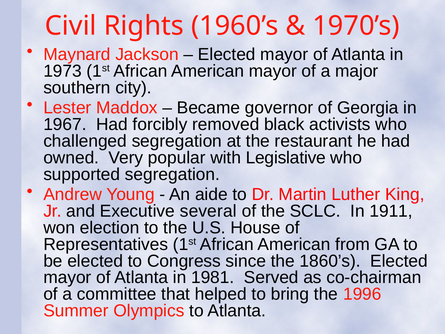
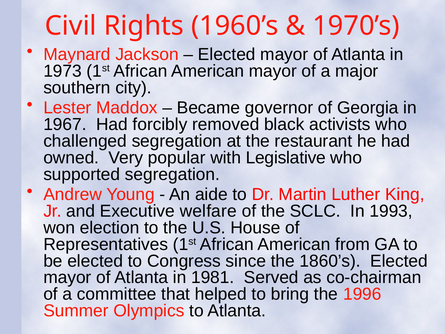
several: several -> welfare
1911: 1911 -> 1993
